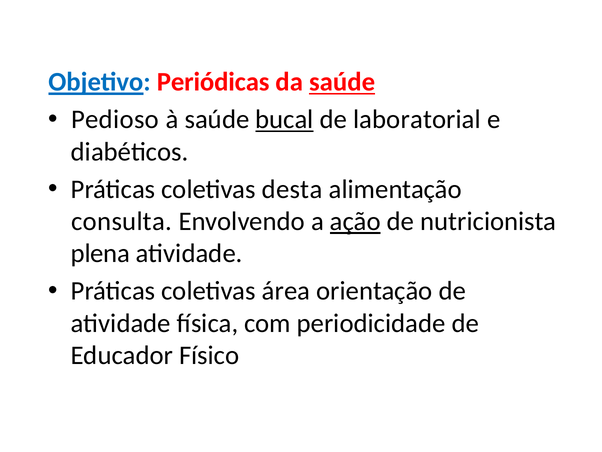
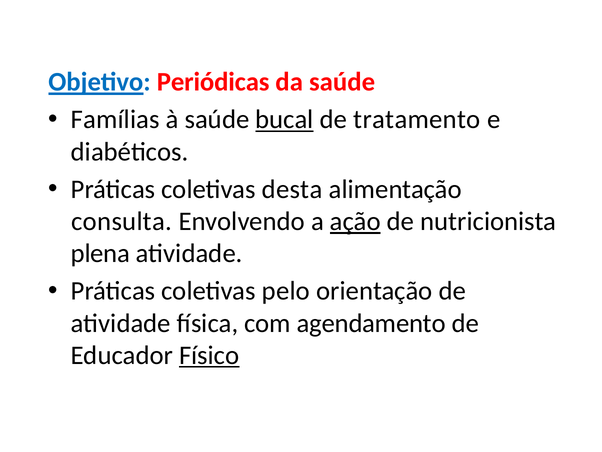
saúde at (342, 82) underline: present -> none
Pedioso: Pedioso -> Famílias
laboratorial: laboratorial -> tratamento
área: área -> pelo
periodicidade: periodicidade -> agendamento
Físico underline: none -> present
